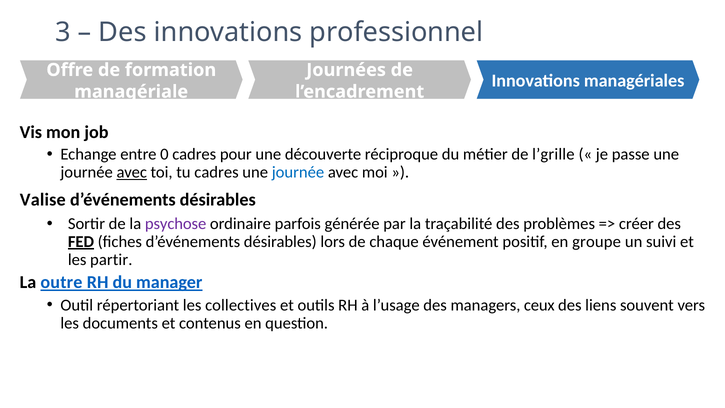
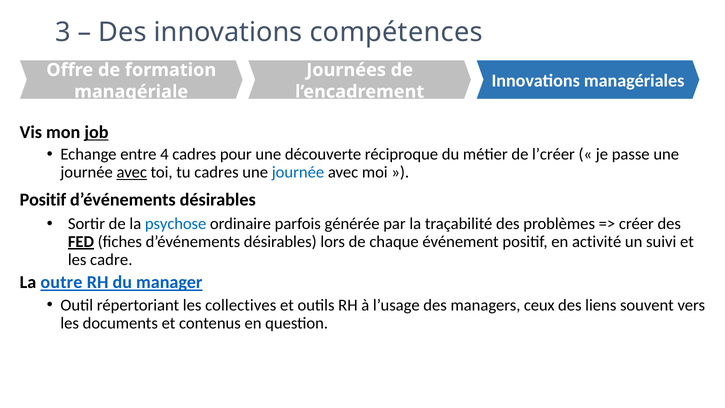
professionnel: professionnel -> compétences
job underline: none -> present
0: 0 -> 4
l’grille: l’grille -> l’créer
Valise at (43, 200): Valise -> Positif
psychose colour: purple -> blue
groupe: groupe -> activité
partir: partir -> cadre
